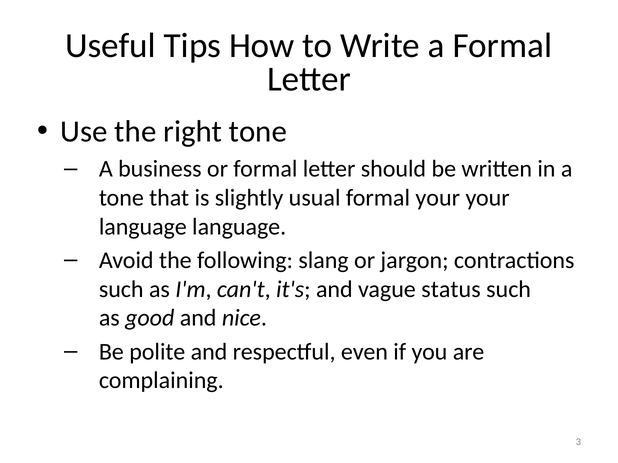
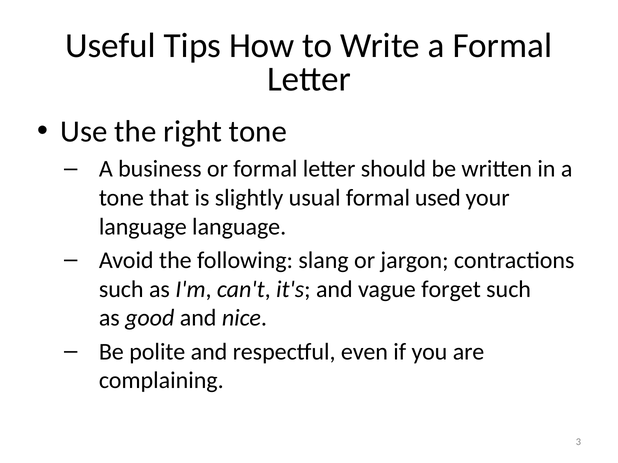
formal your: your -> used
status: status -> forget
